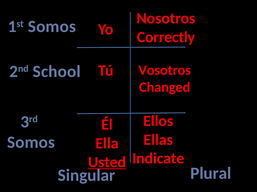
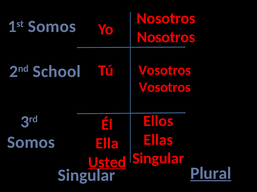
Correctly at (166, 37): Correctly -> Nosotros
Changed at (165, 88): Changed -> Vosotros
Indicate at (158, 159): Indicate -> Singular
Plural underline: none -> present
